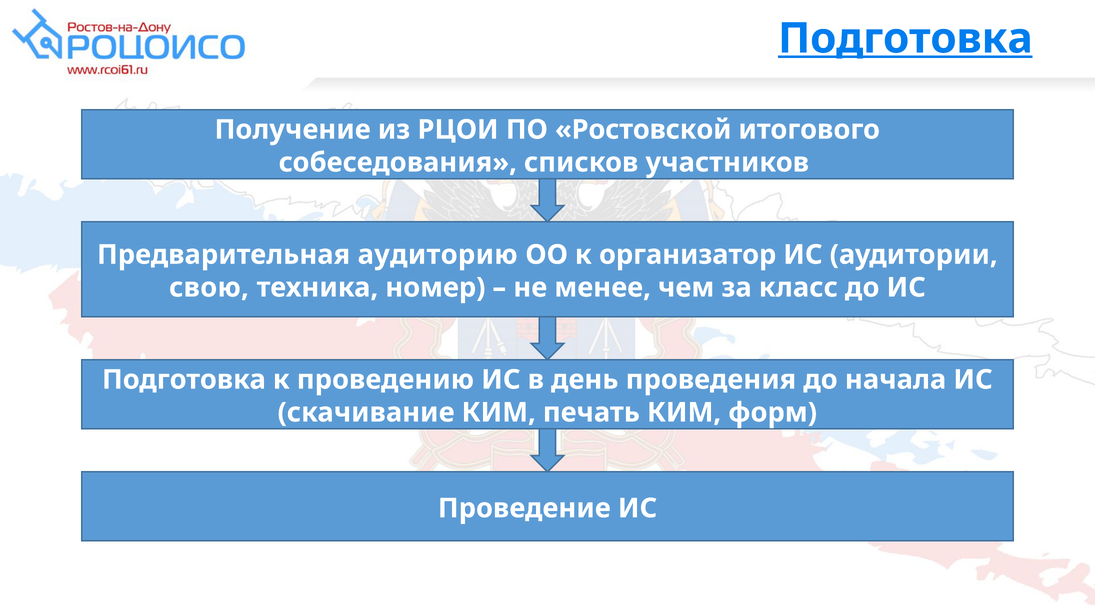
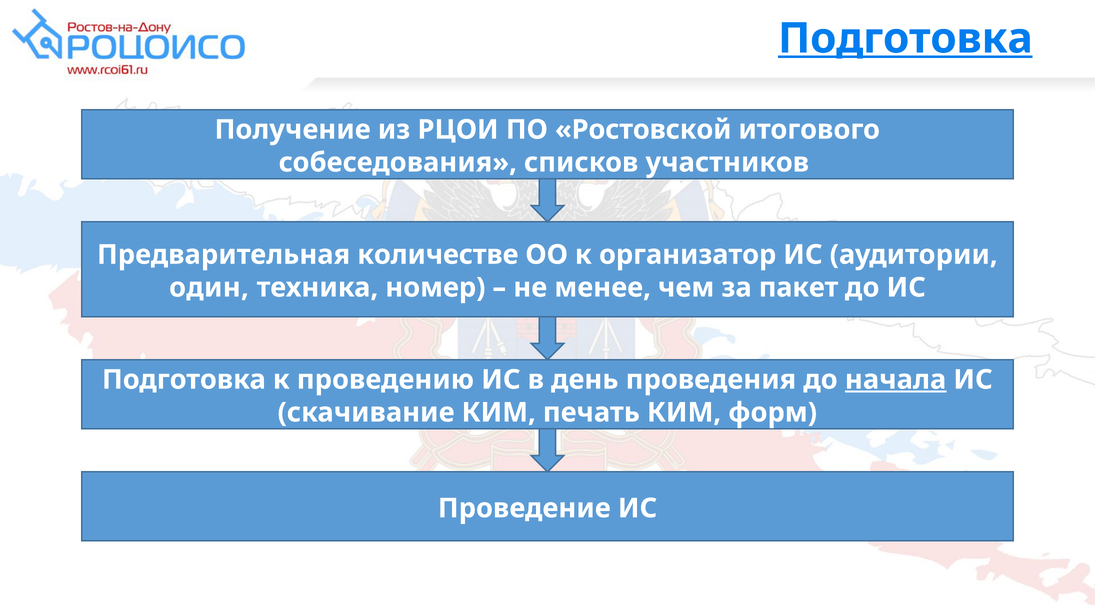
аудиторию: аудиторию -> количестве
свою: свою -> один
класс: класс -> пакет
начала underline: none -> present
